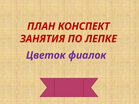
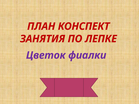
фиалок: фиалок -> фиалки
